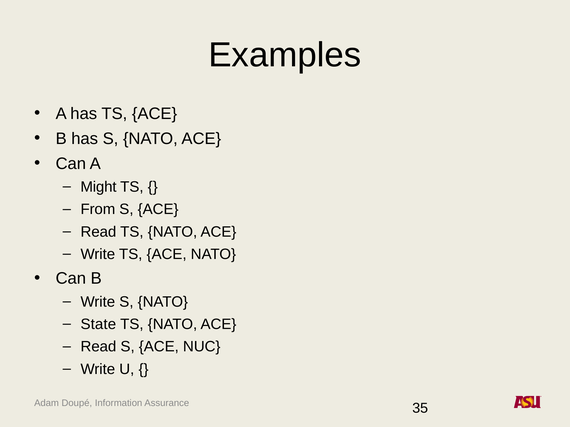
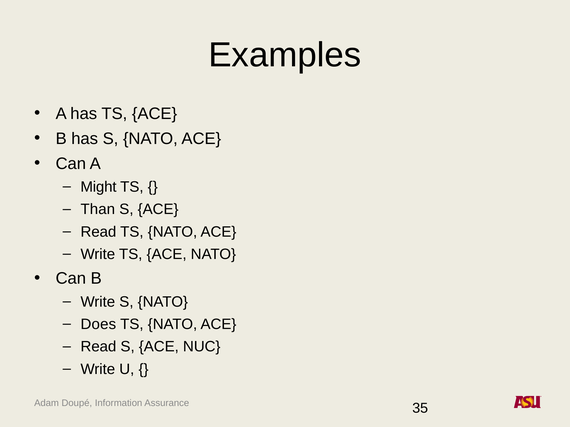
From: From -> Than
State: State -> Does
